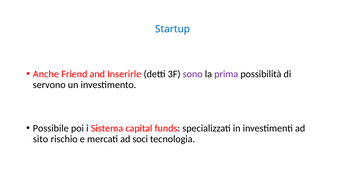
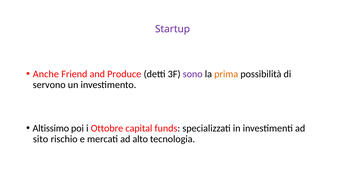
Startup colour: blue -> purple
Inserirle: Inserirle -> Produce
prima colour: purple -> orange
Possibile: Possibile -> Altissimo
Sistema: Sistema -> Ottobre
soci: soci -> alto
